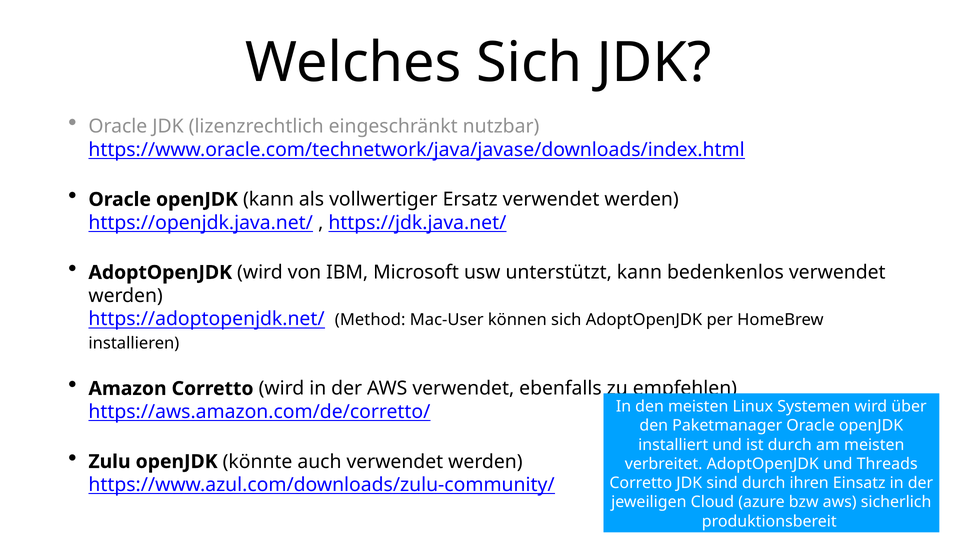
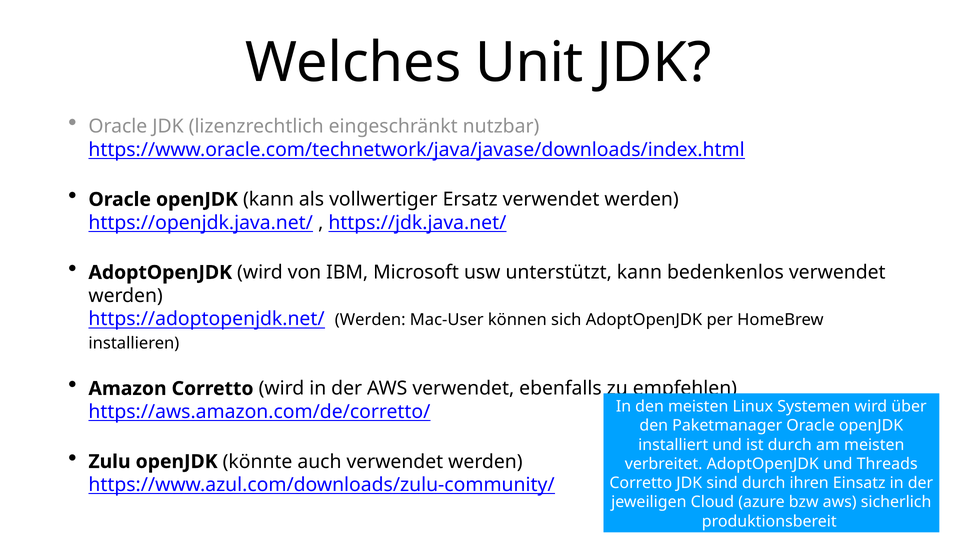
Welches Sich: Sich -> Unit
https://adoptopenjdk.net/ Method: Method -> Werden
